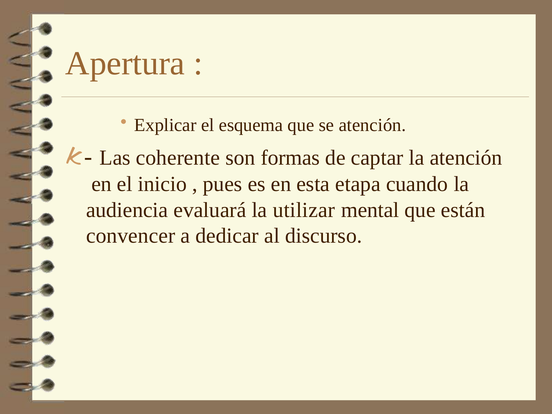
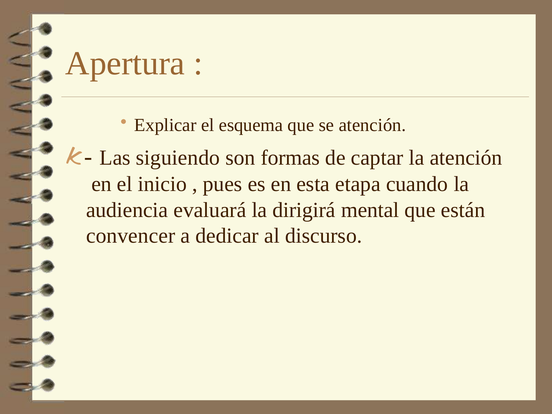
coherente: coherente -> siguiendo
utilizar: utilizar -> dirigirá
